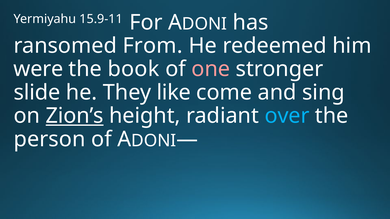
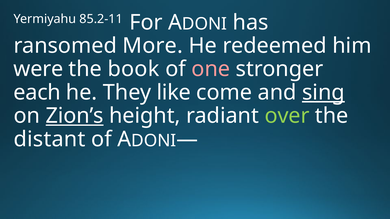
15.9-11: 15.9-11 -> 85.2-11
From: From -> More
slide: slide -> each
sing underline: none -> present
over colour: light blue -> light green
person: person -> distant
